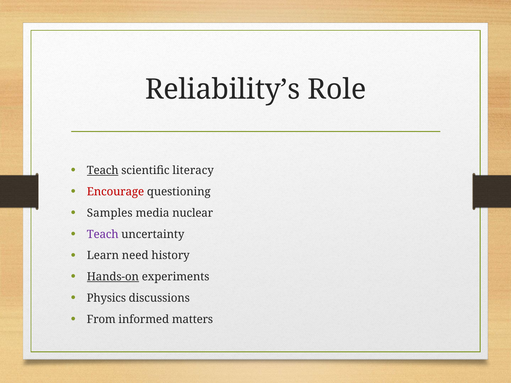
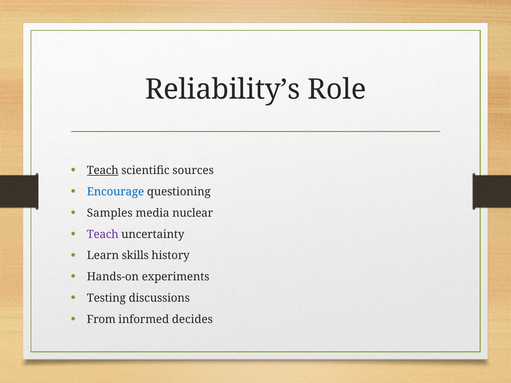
literacy: literacy -> sources
Encourage colour: red -> blue
need: need -> skills
Hands-on underline: present -> none
Physics: Physics -> Testing
matters: matters -> decides
